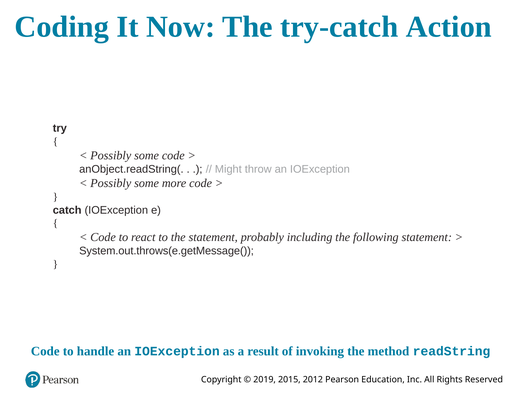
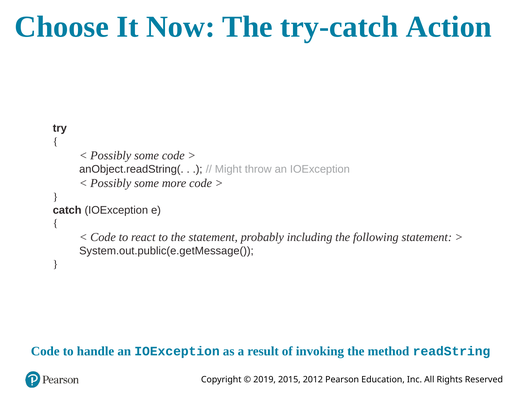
Coding: Coding -> Choose
System.out.throws(e.getMessage(: System.out.throws(e.getMessage( -> System.out.public(e.getMessage(
